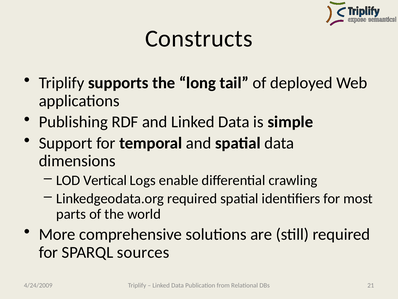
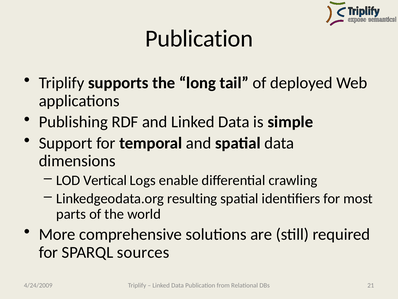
Constructs at (199, 39): Constructs -> Publication
Linkedgeodata.org required: required -> resulting
